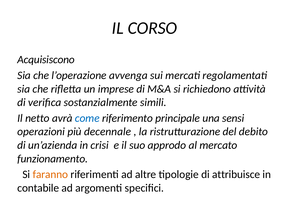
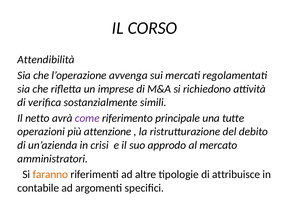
Acquisiscono: Acquisiscono -> Attendibilità
come colour: blue -> purple
sensi: sensi -> tutte
decennale: decennale -> attenzione
funzionamento: funzionamento -> amministratori
